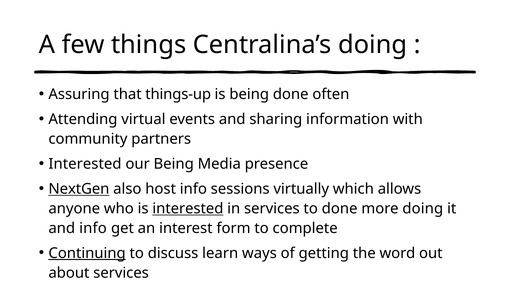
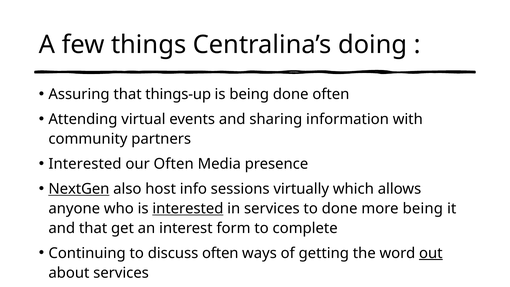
our Being: Being -> Often
more doing: doing -> being
and info: info -> that
Continuing underline: present -> none
discuss learn: learn -> often
out underline: none -> present
